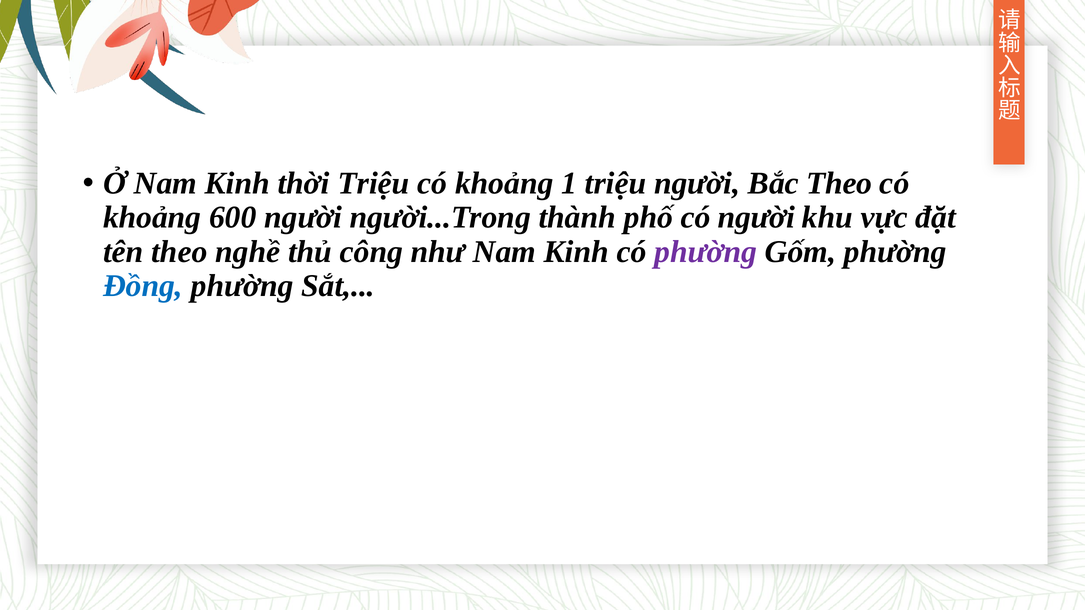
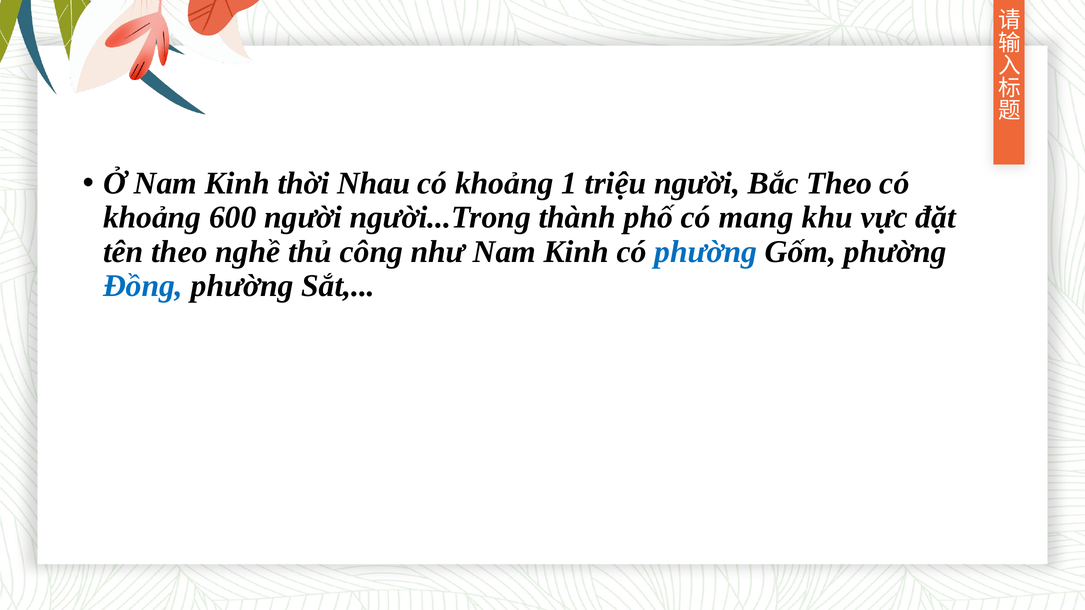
thời Triệu: Triệu -> Nhau
có người: người -> mang
phường at (706, 252) colour: purple -> blue
